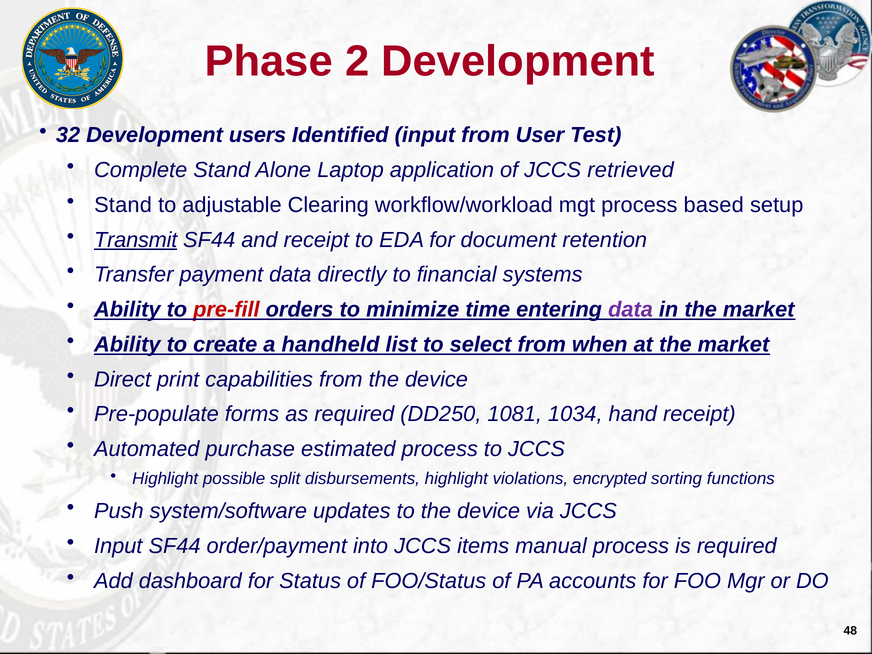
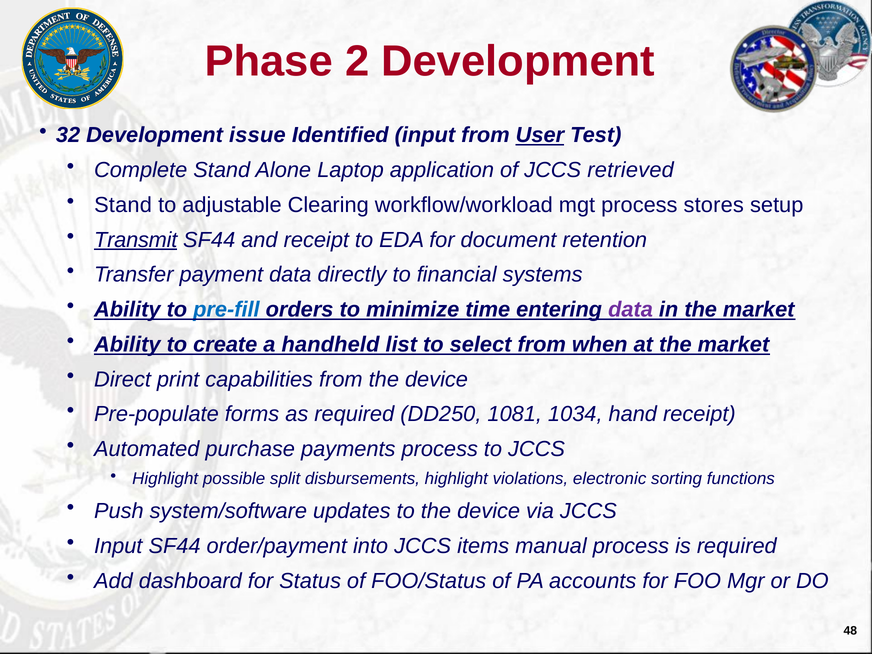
users: users -> issue
User underline: none -> present
based: based -> stores
pre-fill colour: red -> blue
estimated: estimated -> payments
encrypted: encrypted -> electronic
